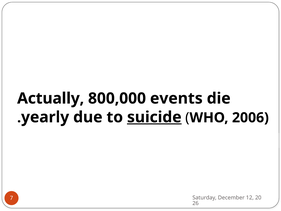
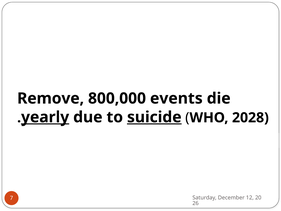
Actually: Actually -> Remove
yearly underline: none -> present
2006: 2006 -> 2028
